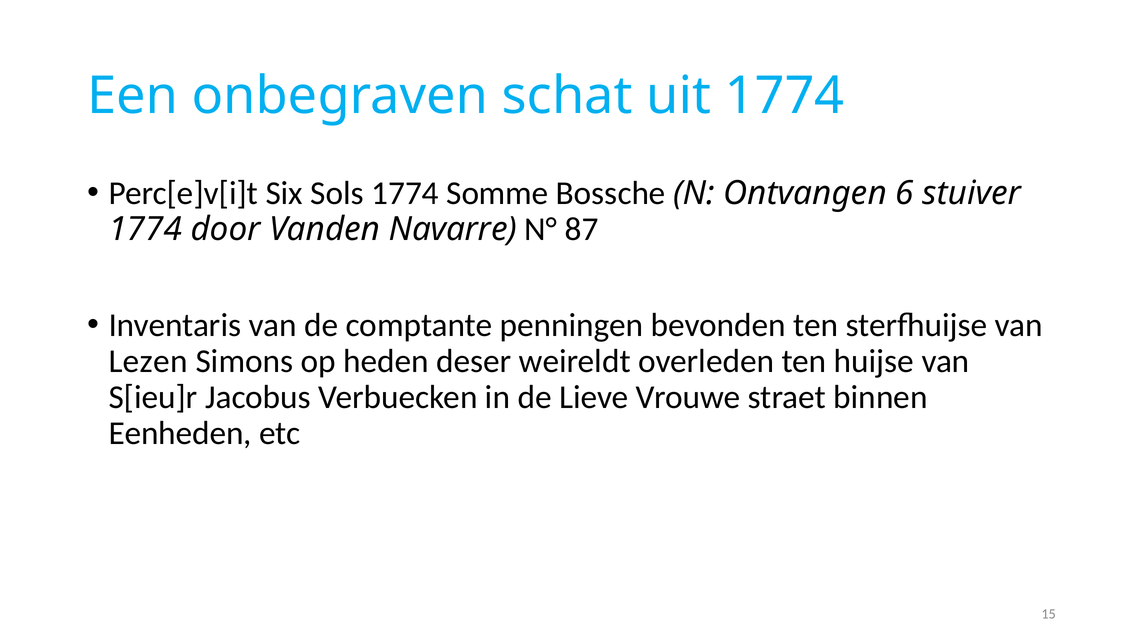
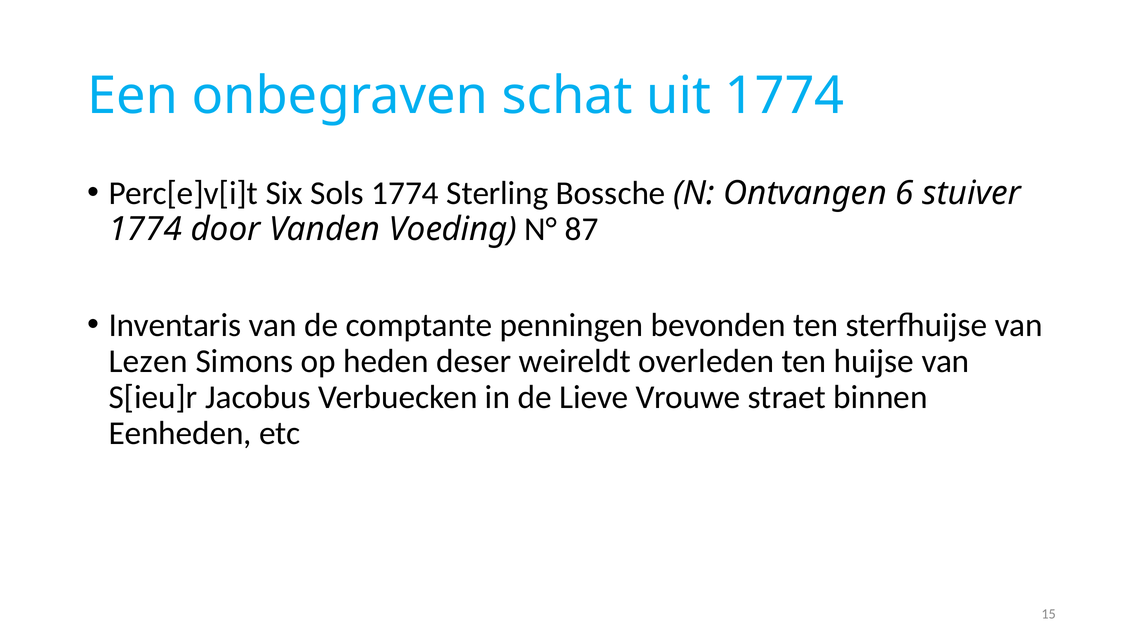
Somme: Somme -> Sterling
Navarre: Navarre -> Voeding
